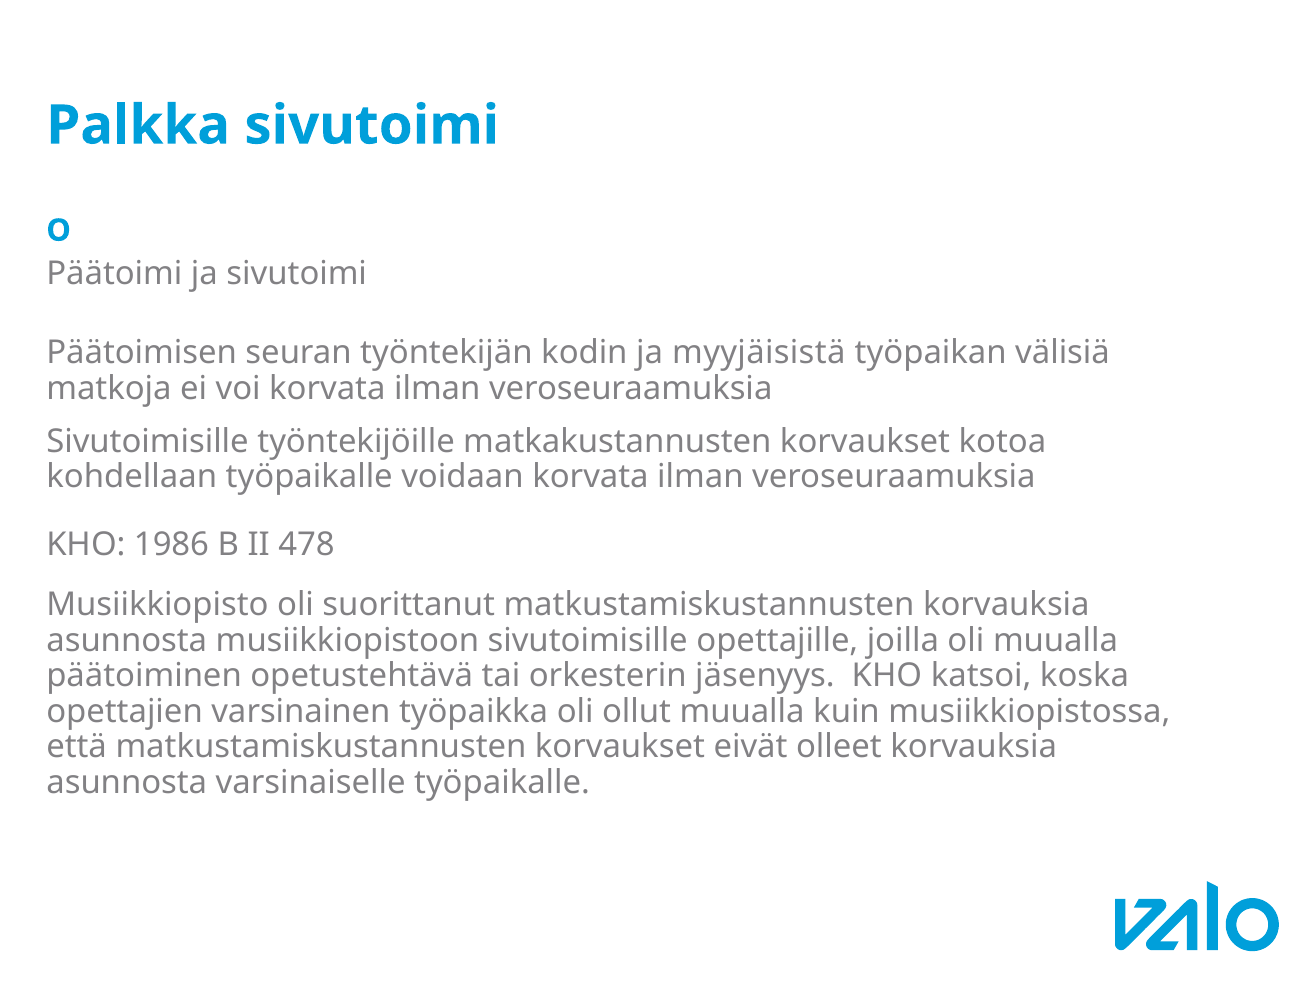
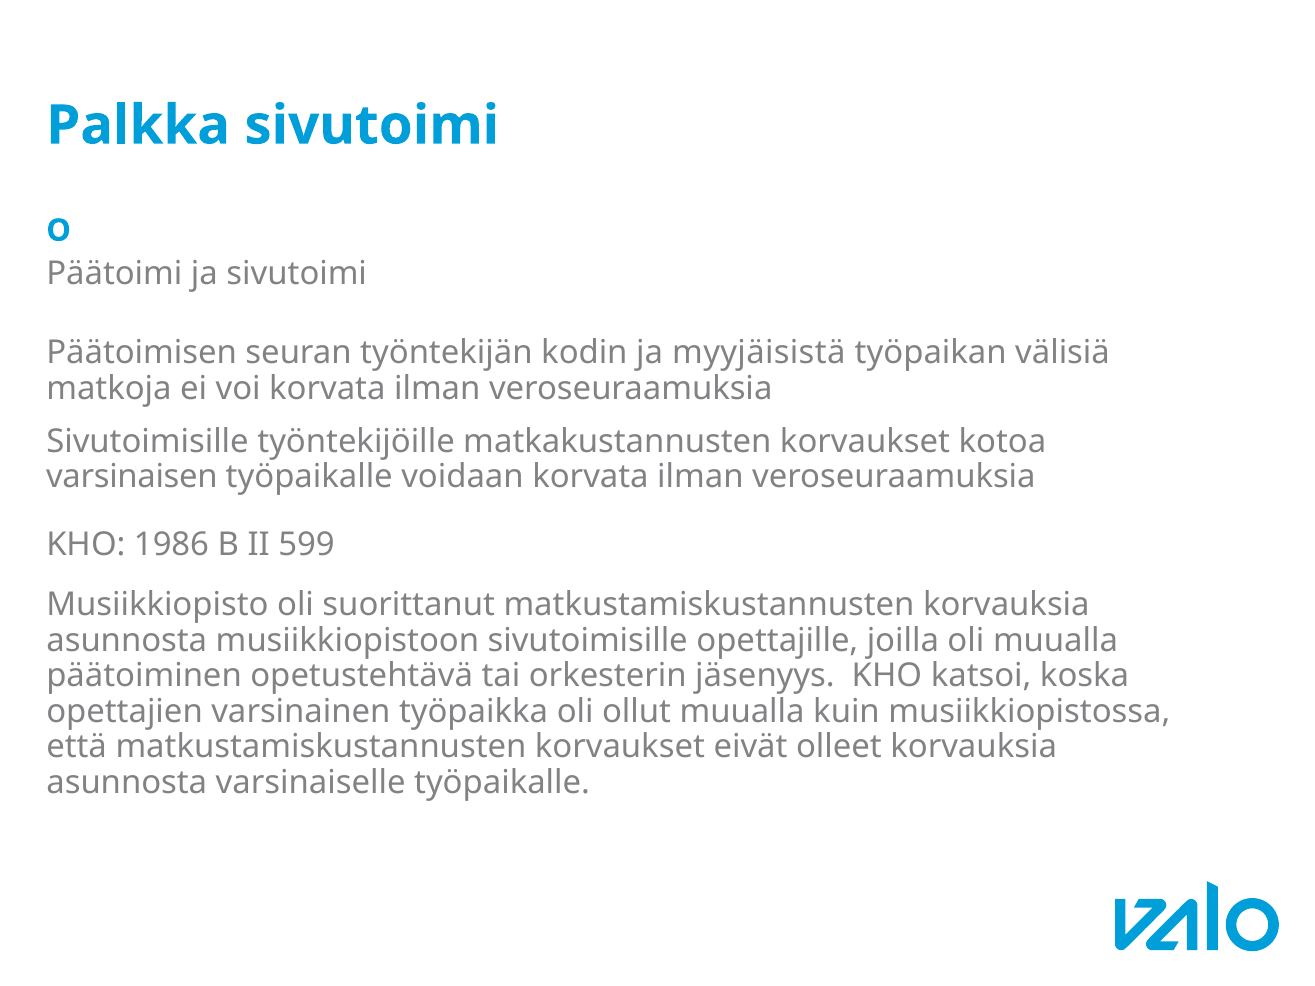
kohdellaan: kohdellaan -> varsinaisen
478: 478 -> 599
